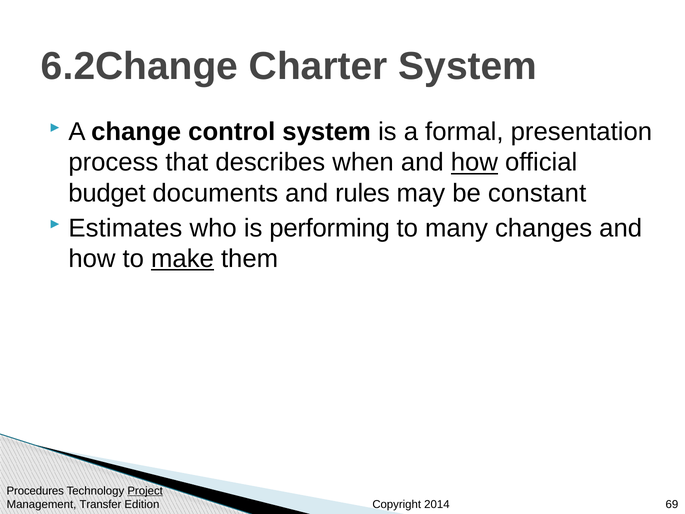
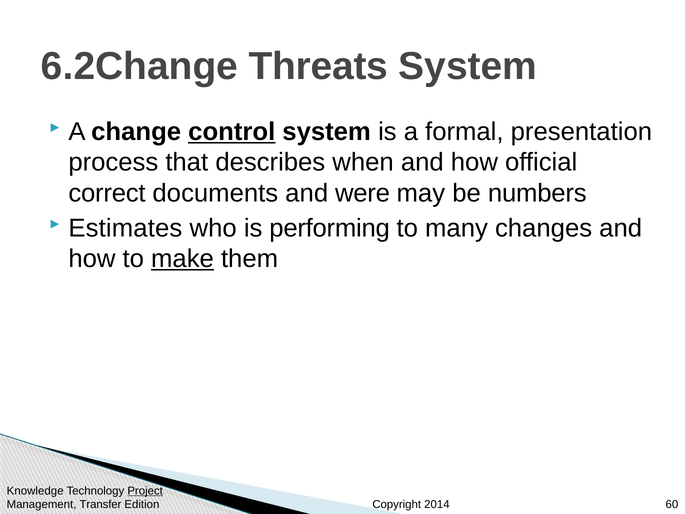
Charter: Charter -> Threats
control underline: none -> present
how at (474, 162) underline: present -> none
budget: budget -> correct
rules: rules -> were
constant: constant -> numbers
Procedures: Procedures -> Knowledge
69: 69 -> 60
